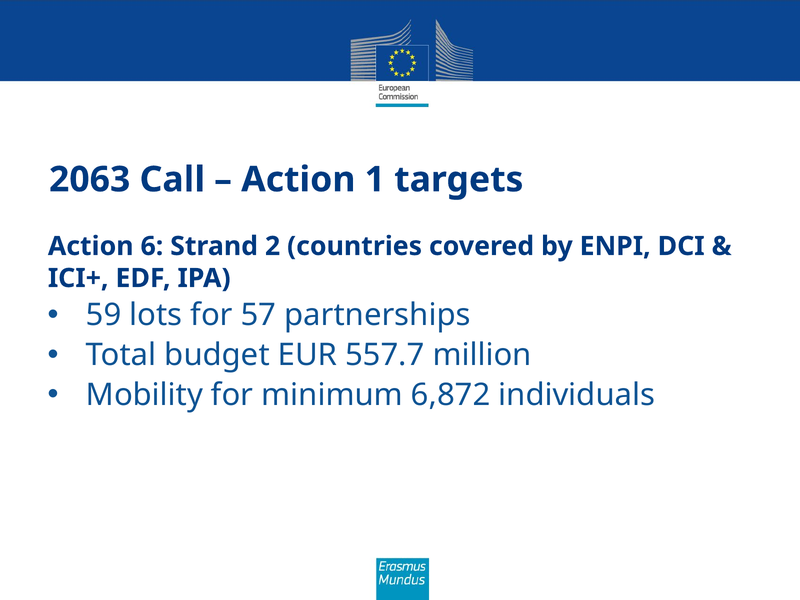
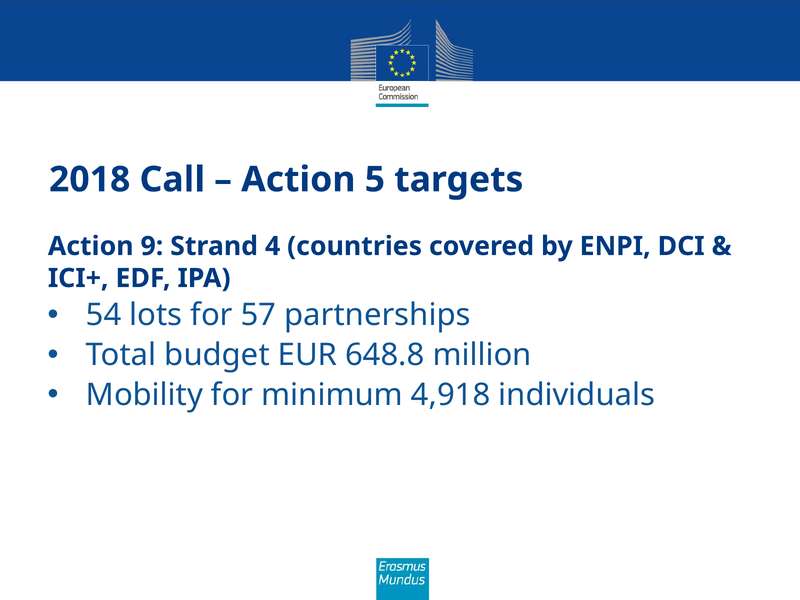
2063: 2063 -> 2018
1: 1 -> 5
6: 6 -> 9
2: 2 -> 4
59: 59 -> 54
557.7: 557.7 -> 648.8
6,872: 6,872 -> 4,918
